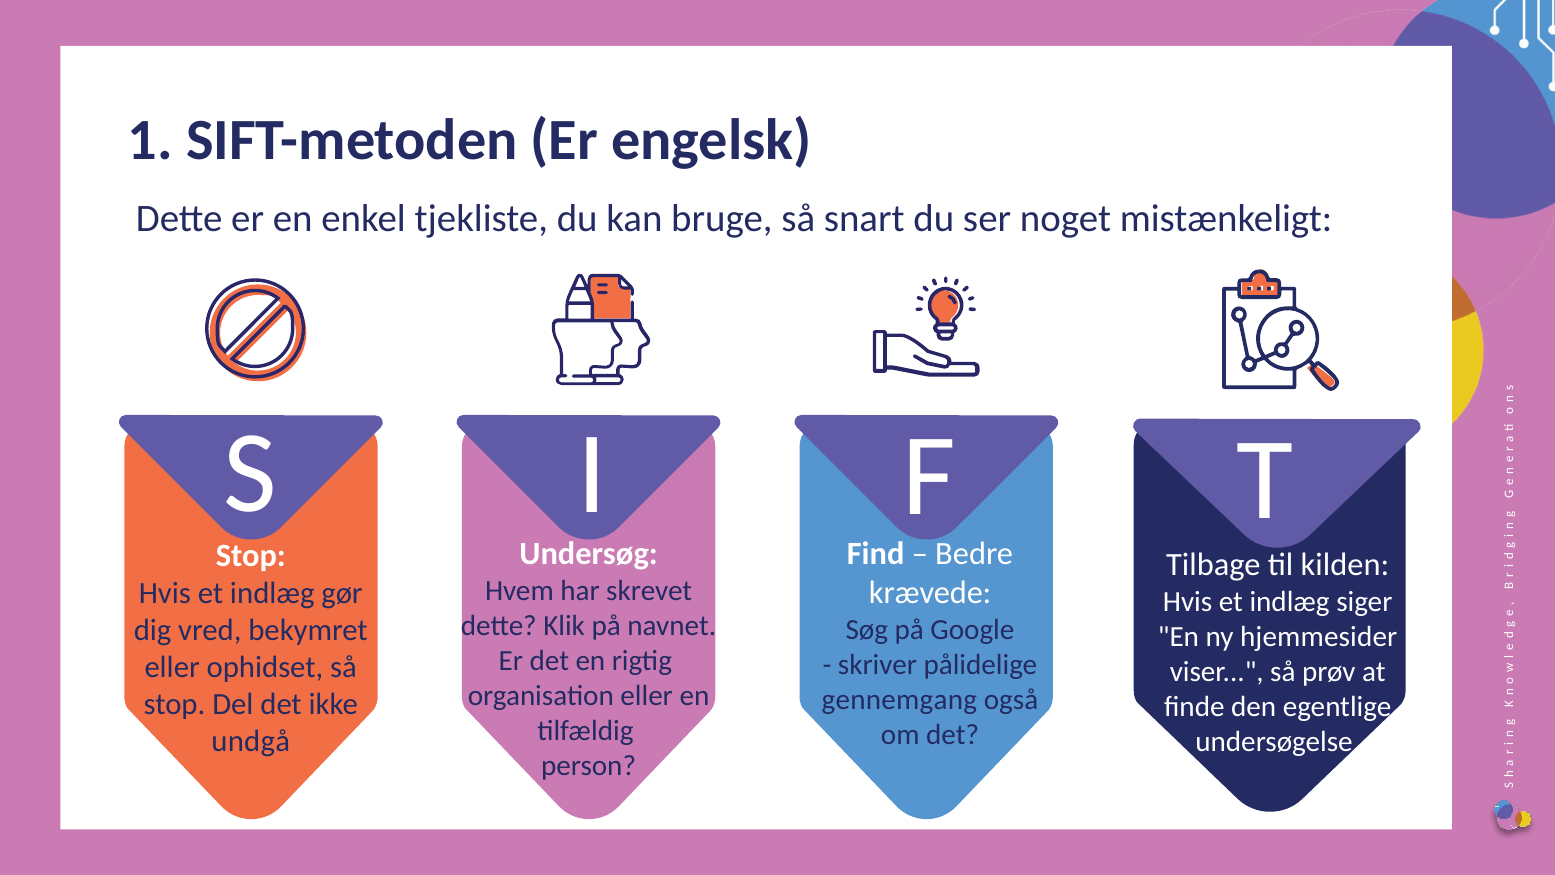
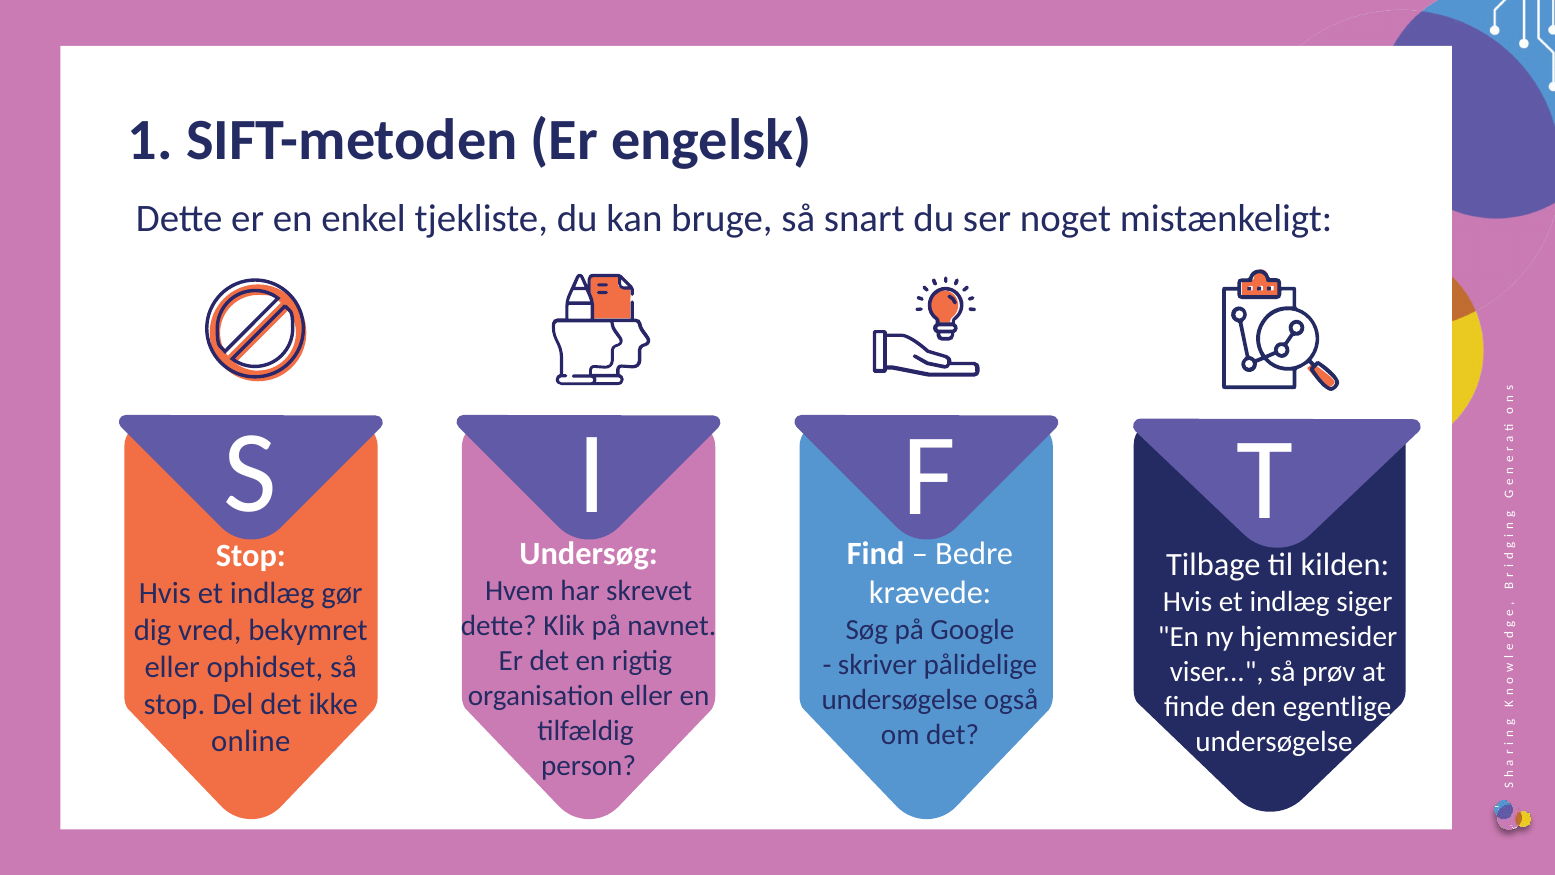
gennemgang at (899, 700): gennemgang -> undersøgelse
undgå: undgå -> online
